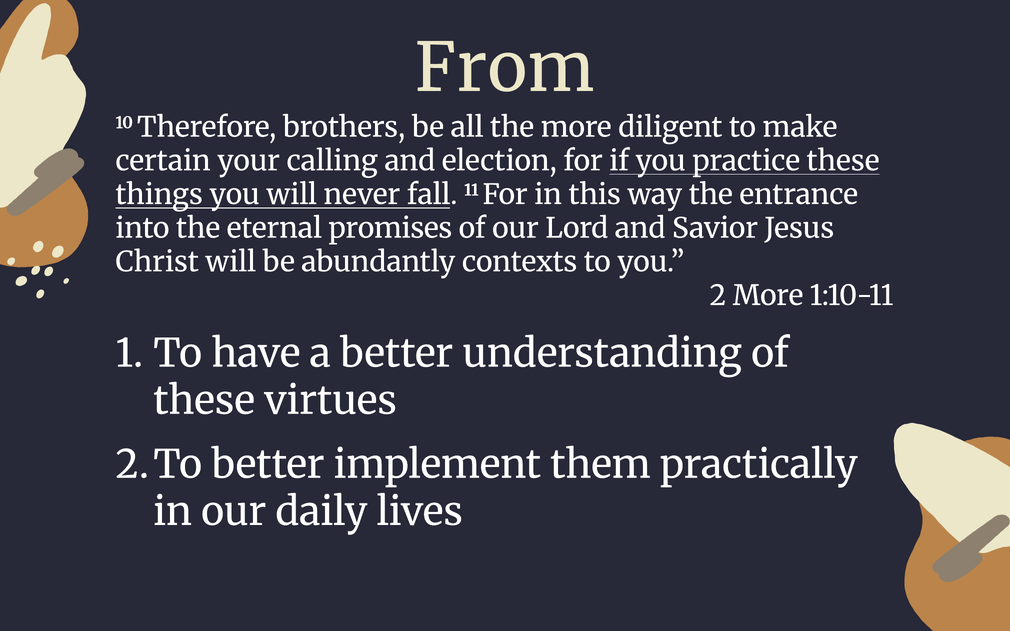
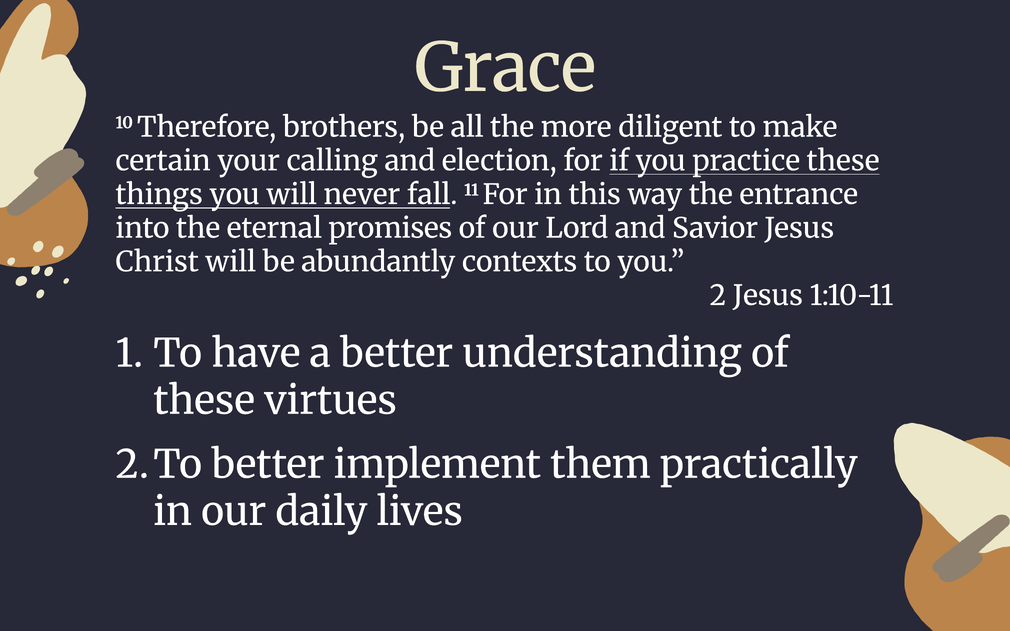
From: From -> Grace
2 More: More -> Jesus
